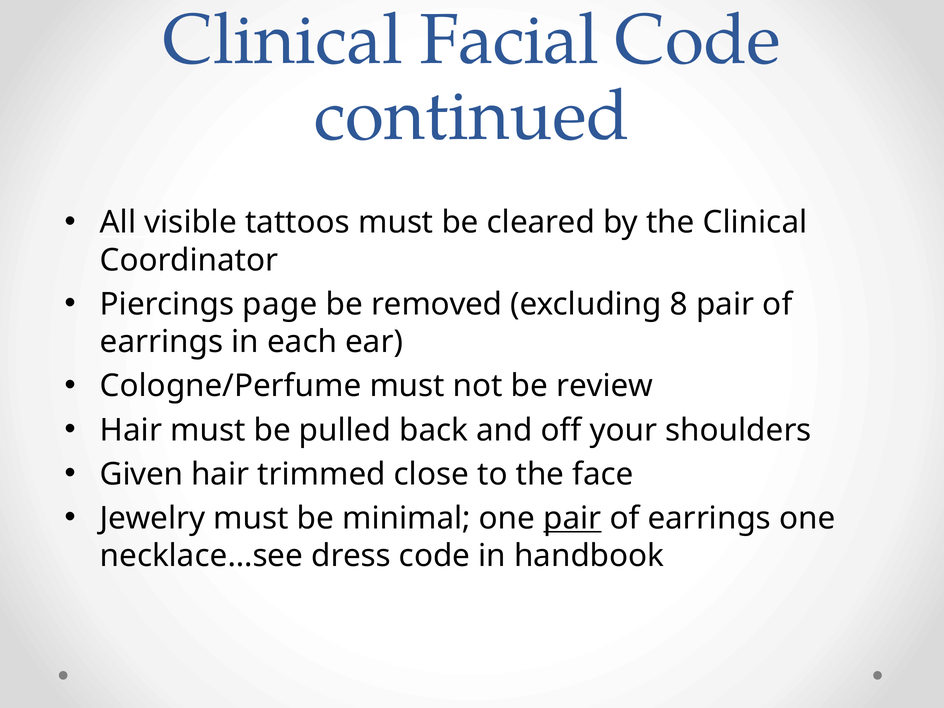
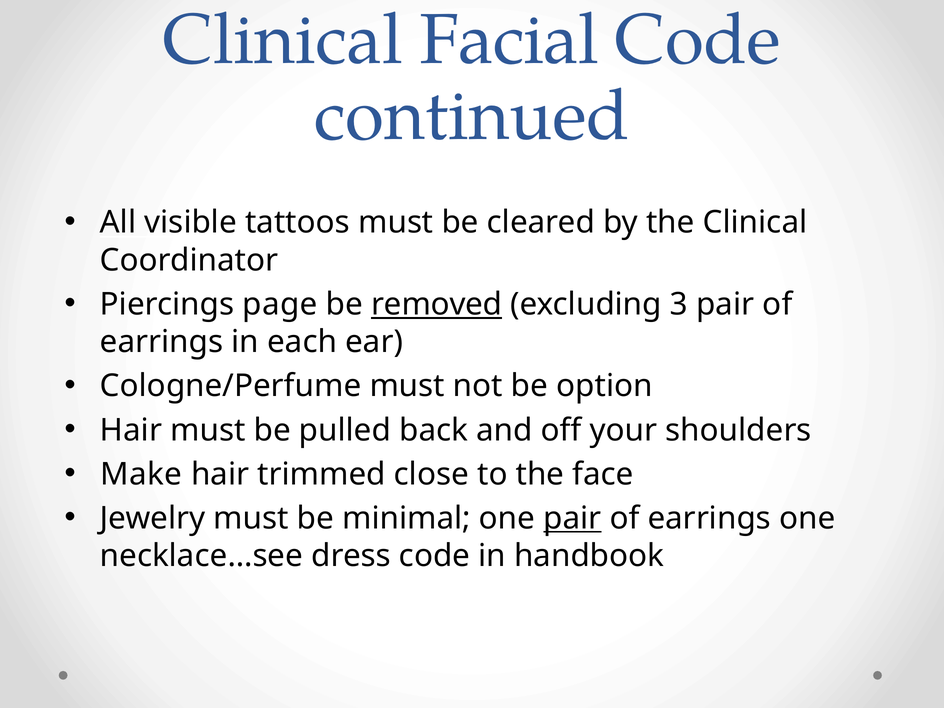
removed underline: none -> present
8: 8 -> 3
review: review -> option
Given: Given -> Make
